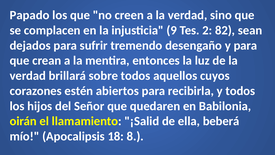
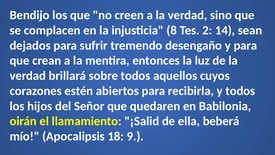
Papado: Papado -> Bendijo
9: 9 -> 8
82: 82 -> 14
8: 8 -> 9
